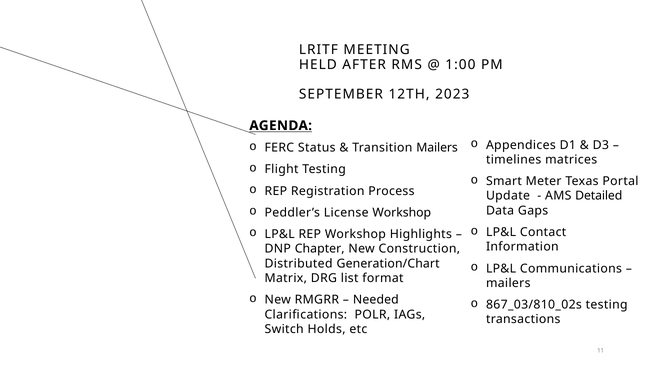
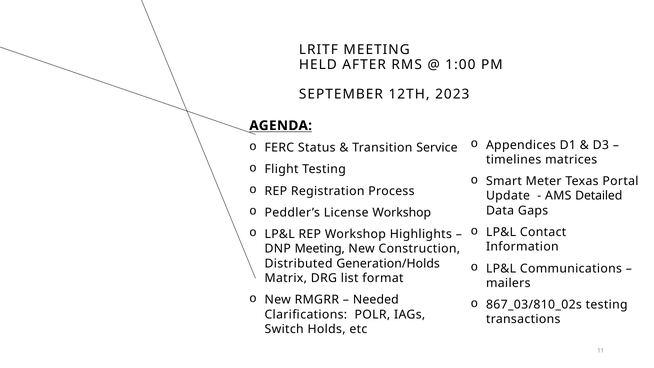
Transition Mailers: Mailers -> Service
DNP Chapter: Chapter -> Meeting
Generation/Chart: Generation/Chart -> Generation/Holds
